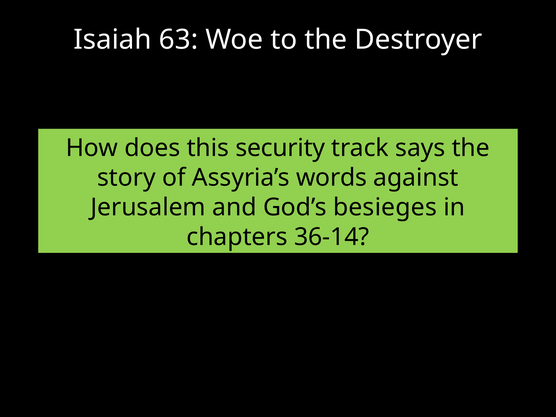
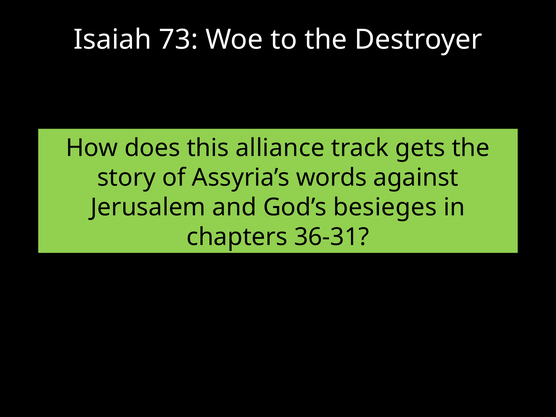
63: 63 -> 73
security: security -> alliance
says: says -> gets
36-14: 36-14 -> 36-31
